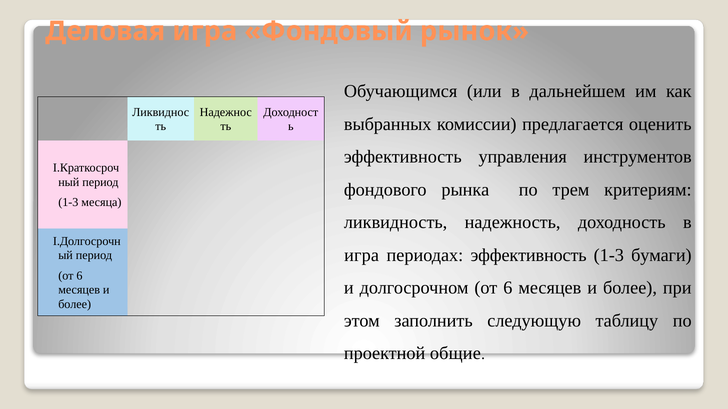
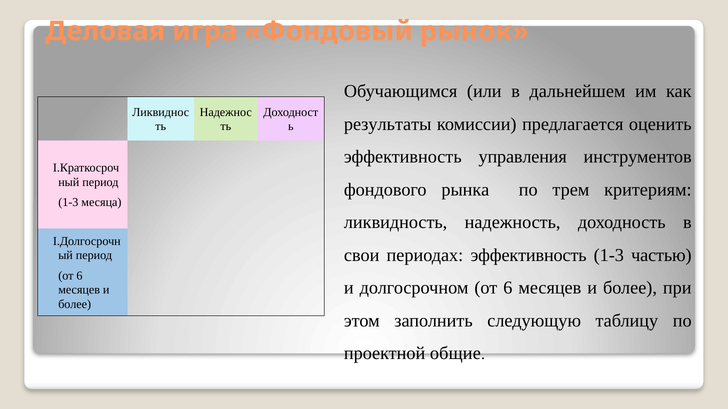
выбранных: выбранных -> результаты
игра at (362, 255): игра -> свои
бумаги: бумаги -> частью
